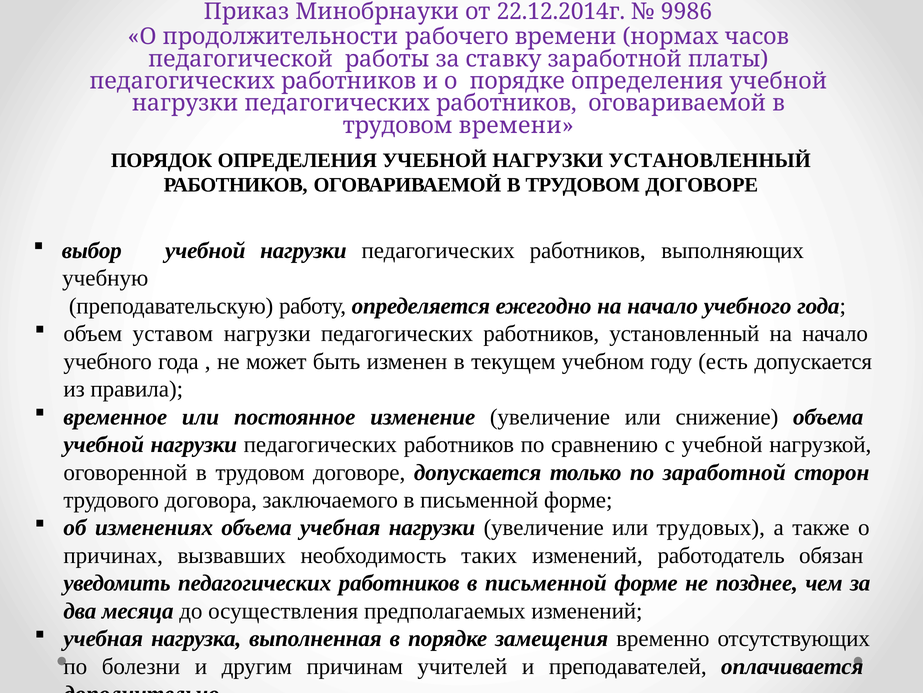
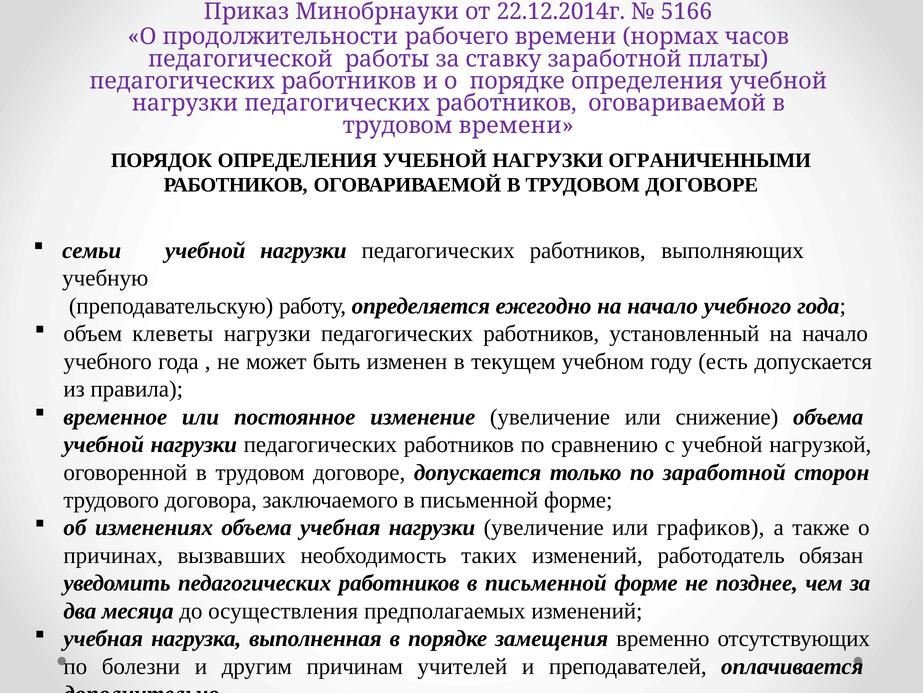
9986: 9986 -> 5166
НАГРУЗКИ УСТАНОВЛЕННЫЙ: УСТАНОВЛЕННЫЙ -> ОГРАНИЧЕННЫМИ
выбор: выбор -> семьи
уставом: уставом -> клеветы
трудовых: трудовых -> графиков
